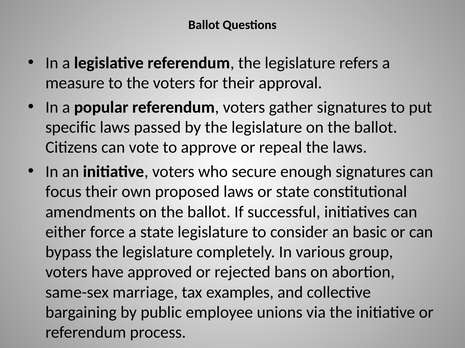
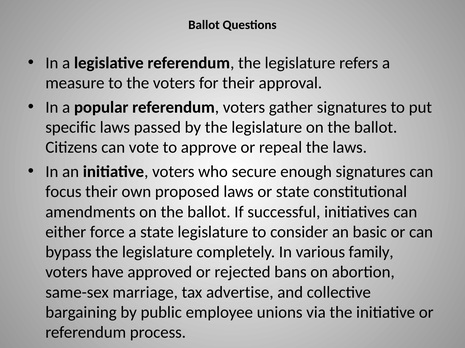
group: group -> family
examples: examples -> advertise
